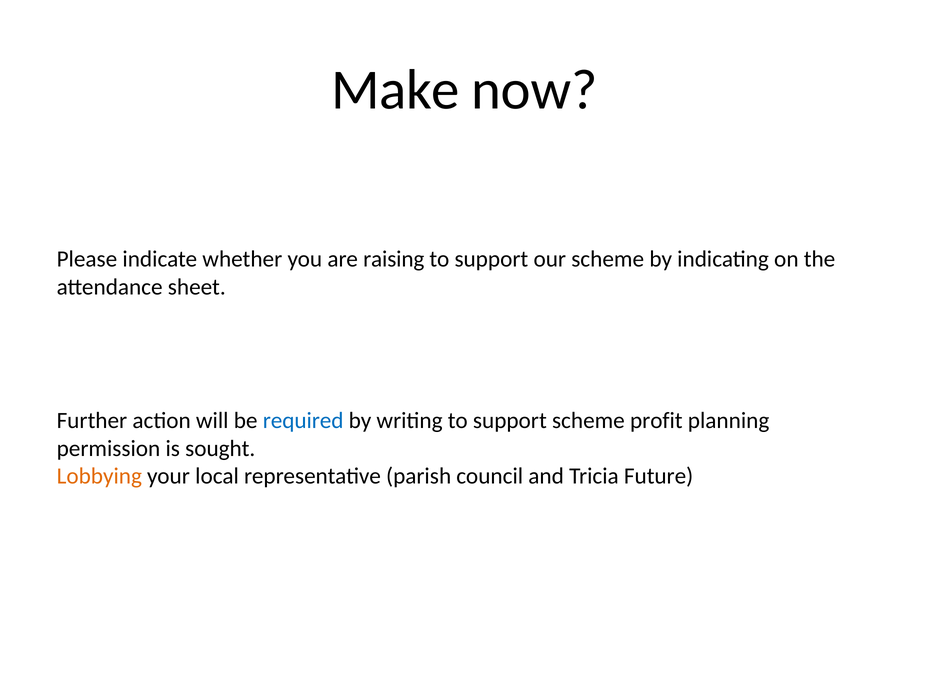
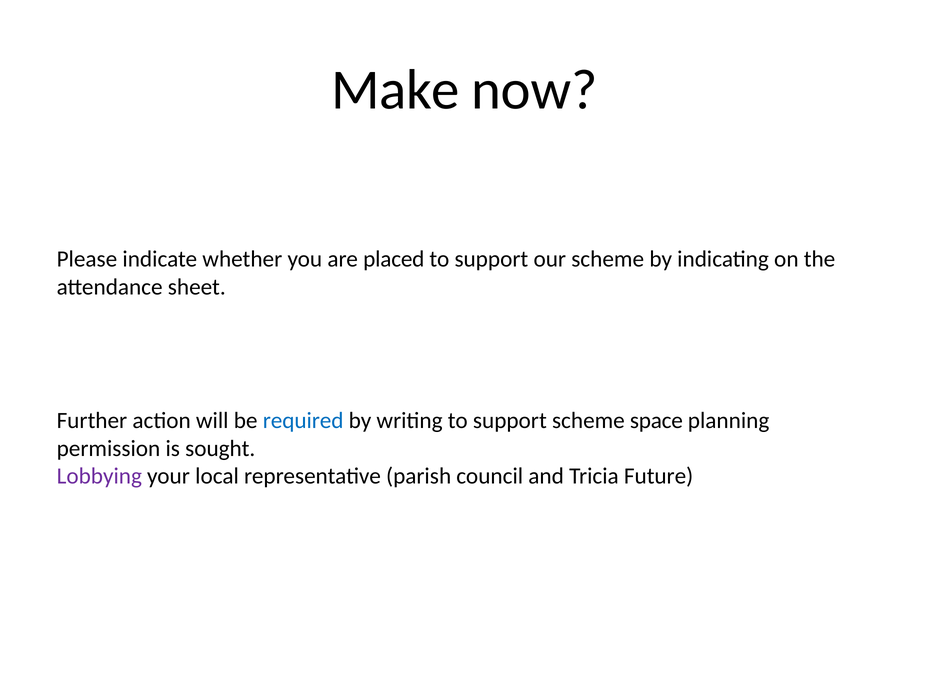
raising: raising -> placed
profit: profit -> space
Lobbying colour: orange -> purple
